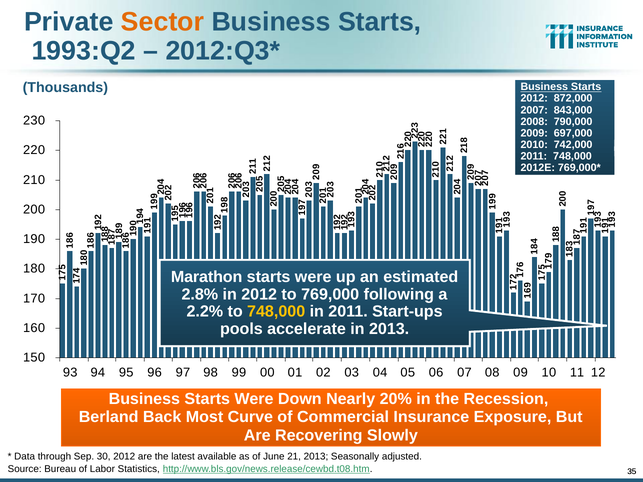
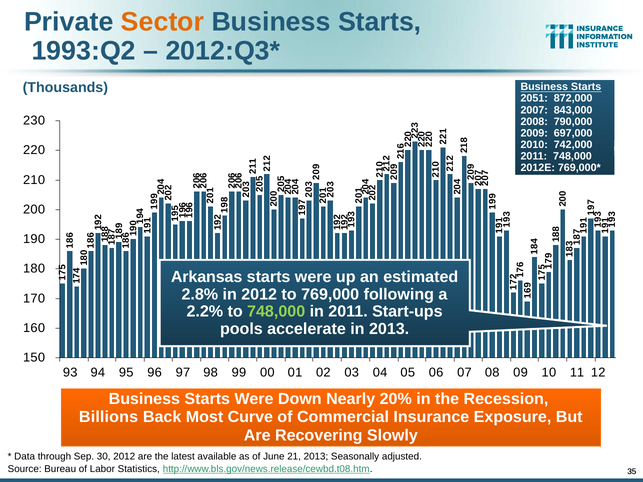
2012 at (534, 98): 2012 -> 2051
Marathon: Marathon -> Arkansas
748,000 at (276, 312) colour: yellow -> light green
Berland: Berland -> Billions
